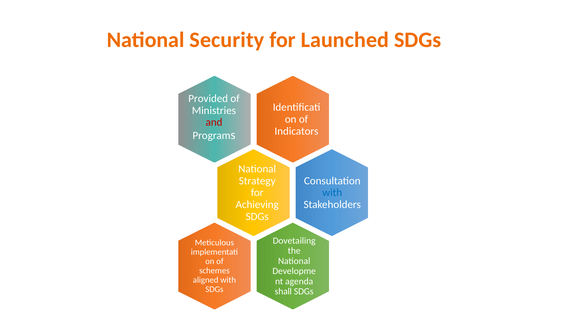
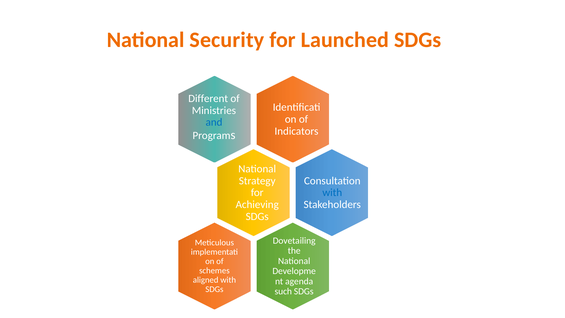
Provided: Provided -> Different
and colour: red -> blue
shall: shall -> such
